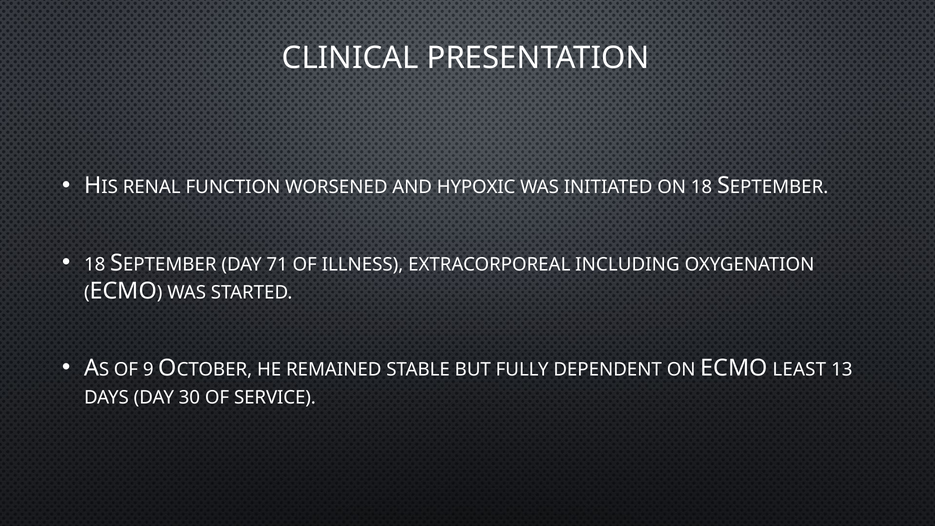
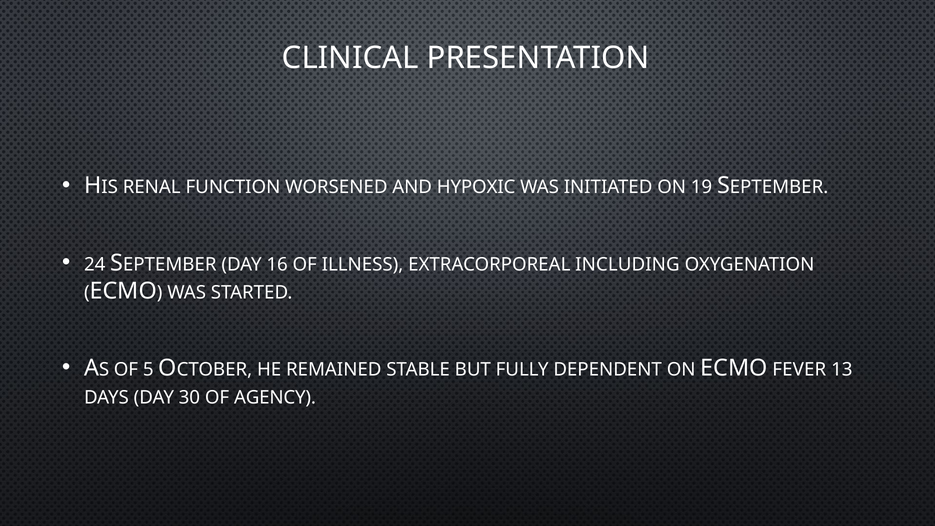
ON 18: 18 -> 19
18 at (95, 264): 18 -> 24
71: 71 -> 16
9: 9 -> 5
LEAST: LEAST -> FEVER
SERVICE: SERVICE -> AGENCY
